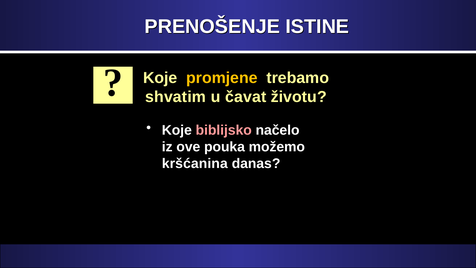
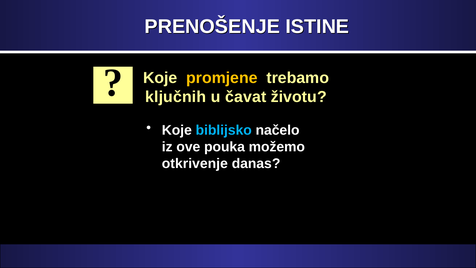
shvatim: shvatim -> ključnih
biblijsko colour: pink -> light blue
kršćanina: kršćanina -> otkrivenje
